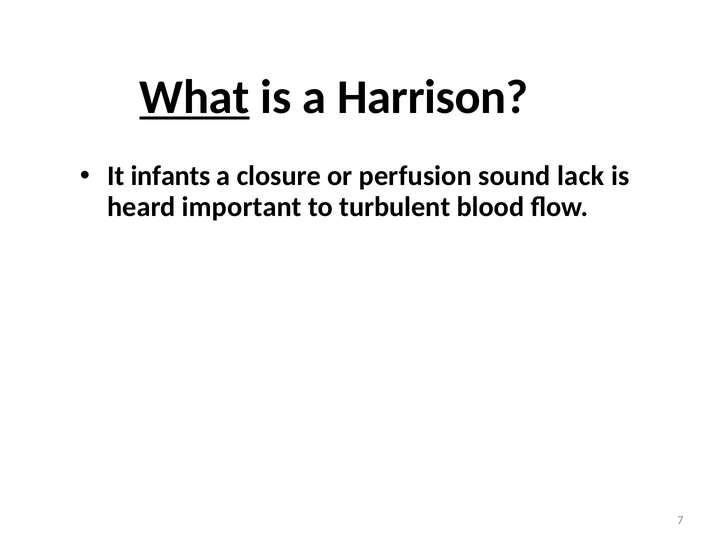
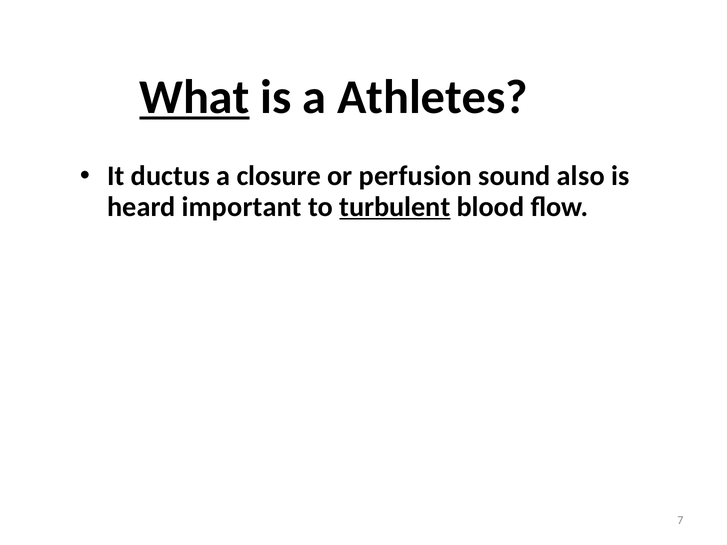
Harrison: Harrison -> Athletes
infants: infants -> ductus
lack: lack -> also
turbulent underline: none -> present
